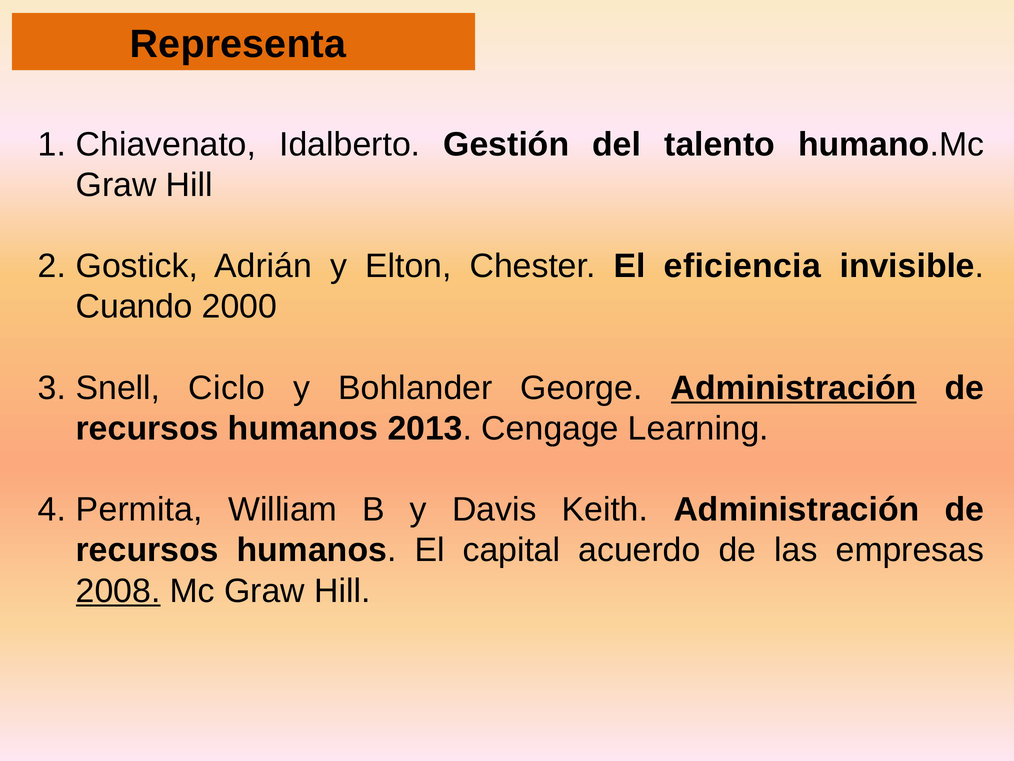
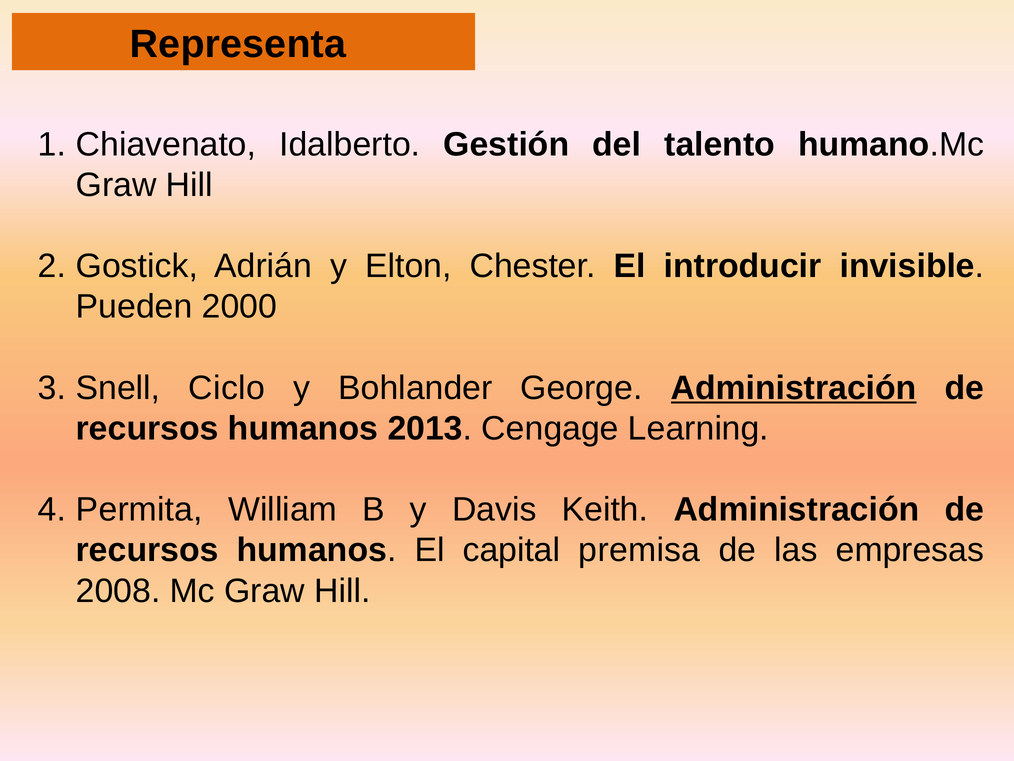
eficiencia: eficiencia -> introducir
Cuando: Cuando -> Pueden
acuerdo: acuerdo -> premisa
2008 underline: present -> none
